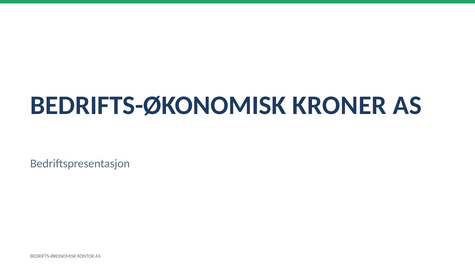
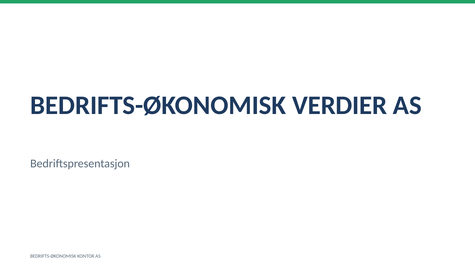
KRONER: KRONER -> VERDIER
